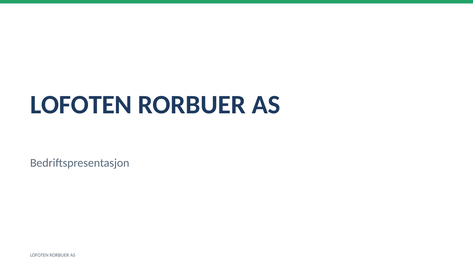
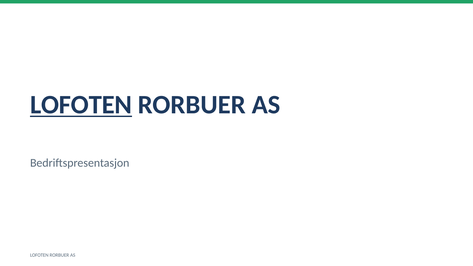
LOFOTEN at (81, 105) underline: none -> present
